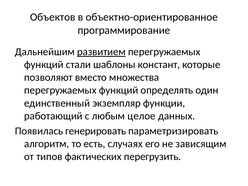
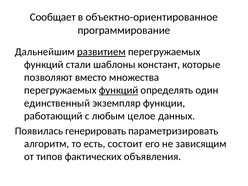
Объектов: Объектов -> Сообщает
функций at (119, 90) underline: none -> present
случаях: случаях -> состоит
перегрузить: перегрузить -> объявления
